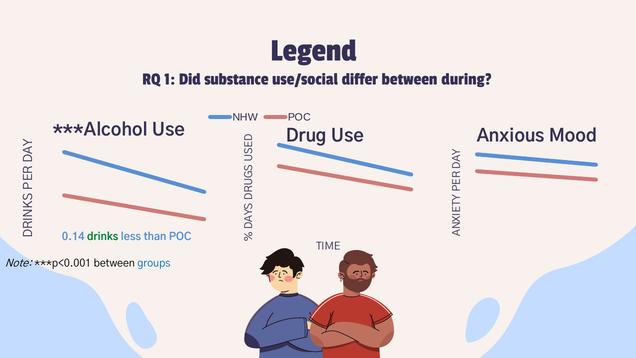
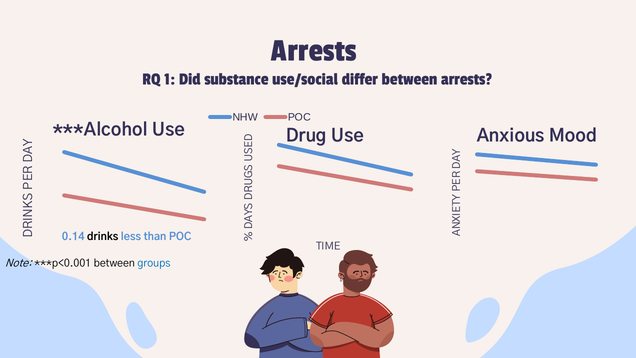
Legend at (314, 50): Legend -> Arrests
between during: during -> arrests
drinks colour: green -> black
